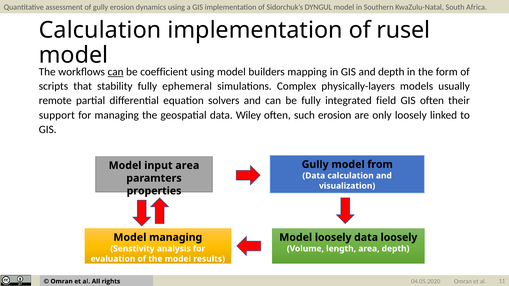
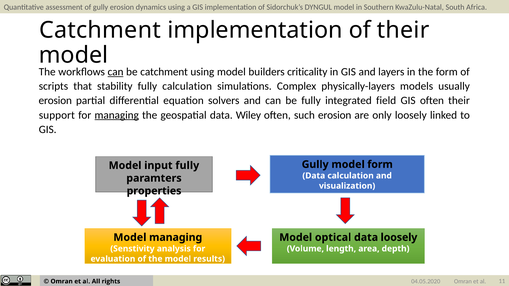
Calculation at (100, 30): Calculation -> Catchment
of rusel: rusel -> their
be coefficient: coefficient -> catchment
mapping: mapping -> criticality
and depth: depth -> layers
fully ephemeral: ephemeral -> calculation
remote at (55, 101): remote -> erosion
managing at (117, 115) underline: none -> present
model from: from -> form
input area: area -> fully
Model loosely: loosely -> optical
